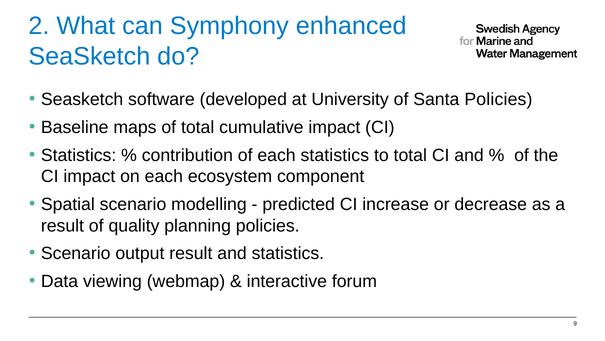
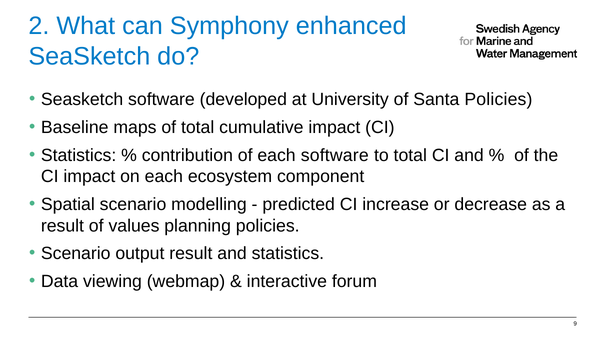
each statistics: statistics -> software
quality: quality -> values
